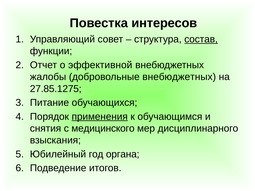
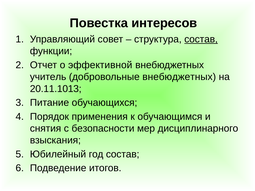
жалобы: жалобы -> учитель
27.85.1275: 27.85.1275 -> 20.11.1013
применения underline: present -> none
медицинского: медицинского -> безопасности
год органа: органа -> состав
